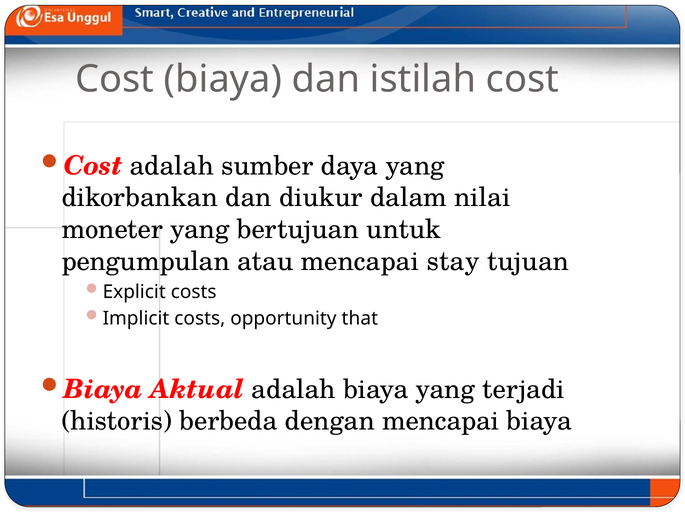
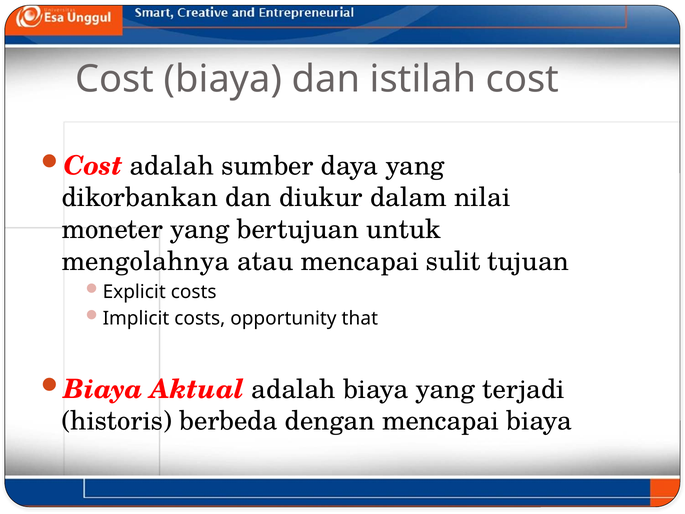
pengumpulan: pengumpulan -> mengolahnya
stay: stay -> sulit
